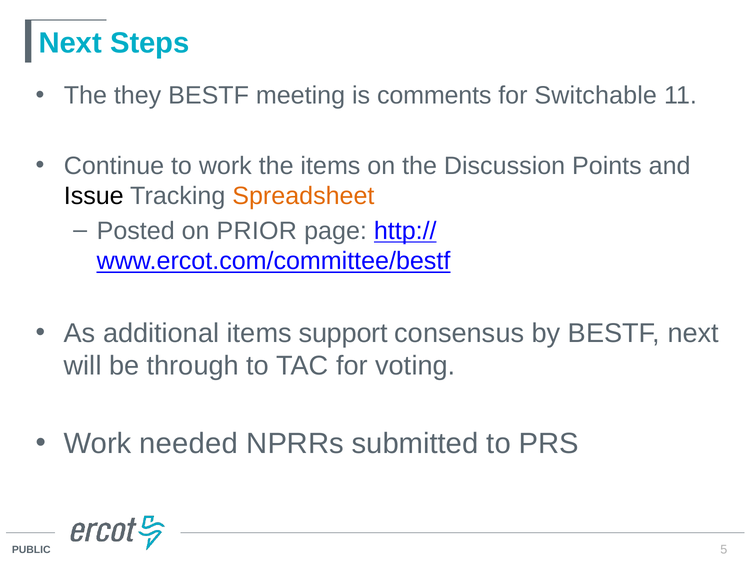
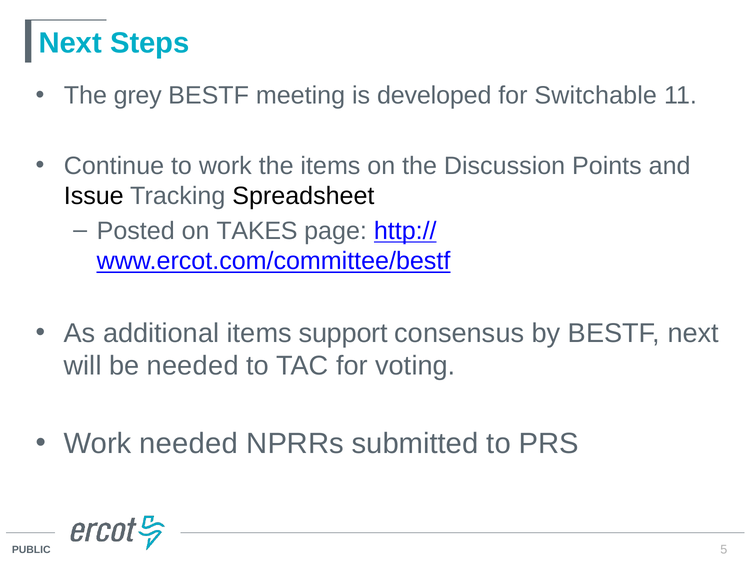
they: they -> grey
comments: comments -> developed
Spreadsheet colour: orange -> black
PRIOR: PRIOR -> TAKES
be through: through -> needed
